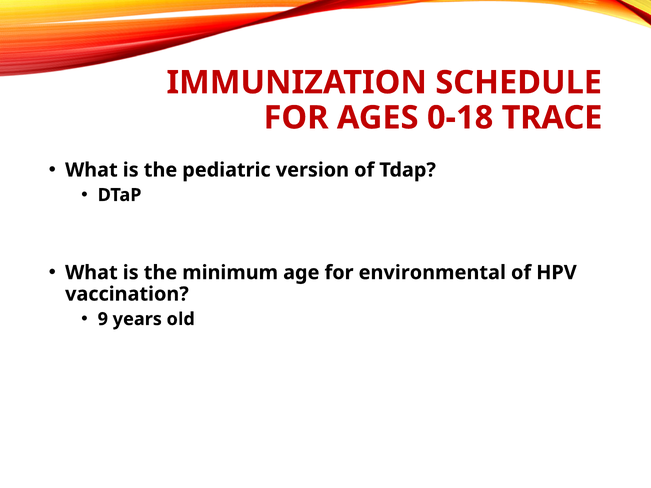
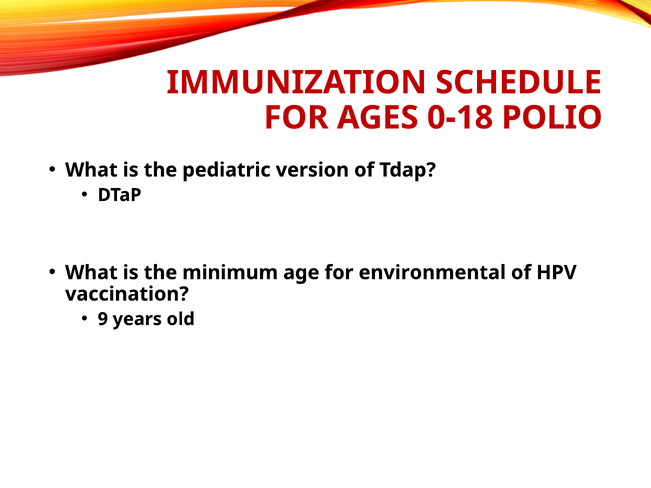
TRACE: TRACE -> POLIO
